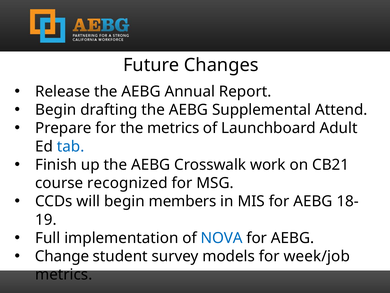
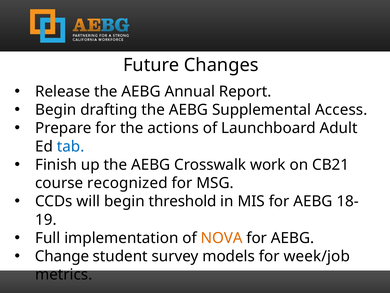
Attend: Attend -> Access
the metrics: metrics -> actions
members: members -> threshold
NOVA colour: blue -> orange
